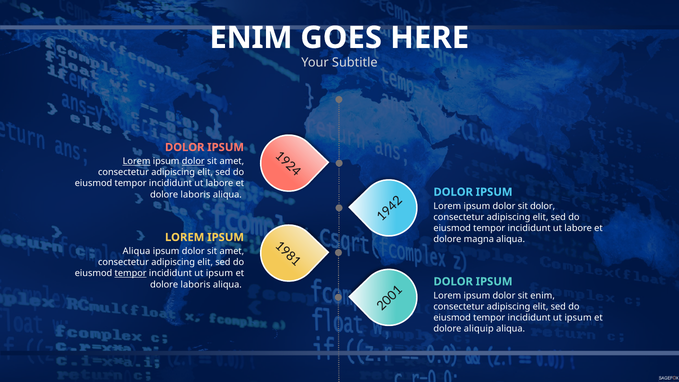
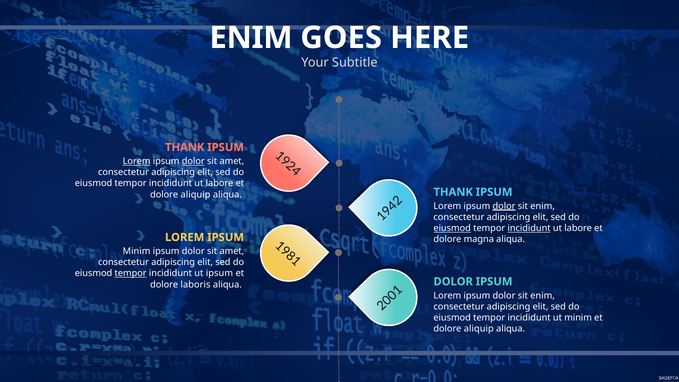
DOLOR at (185, 147): DOLOR -> THANK
DOLOR at (453, 192): DOLOR -> THANK
laboris at (196, 194): laboris -> aliquip
dolor at (504, 206) underline: none -> present
dolor at (543, 206): dolor -> enim
eiusmod at (452, 228) underline: none -> present
incididunt at (529, 228) underline: none -> present
Aliqua at (137, 251): Aliqua -> Minim
ipsum at (578, 318): ipsum -> minim
